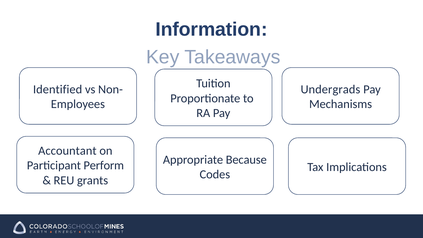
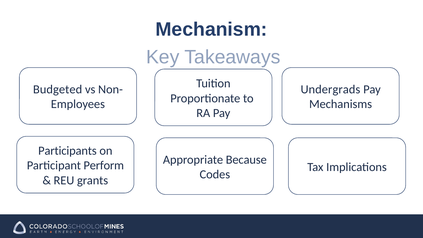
Information: Information -> Mechanism
Identified: Identified -> Budgeted
Accountant: Accountant -> Participants
